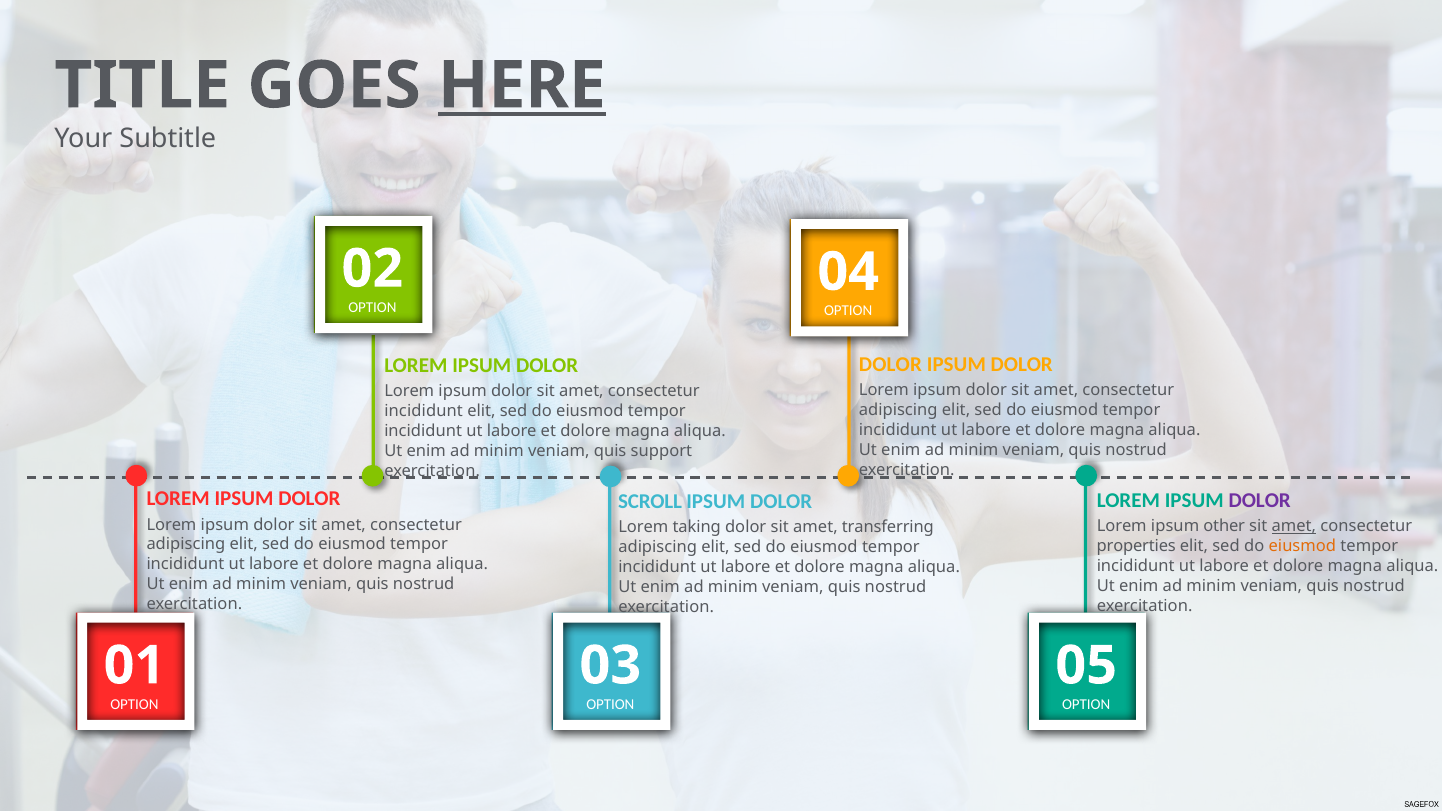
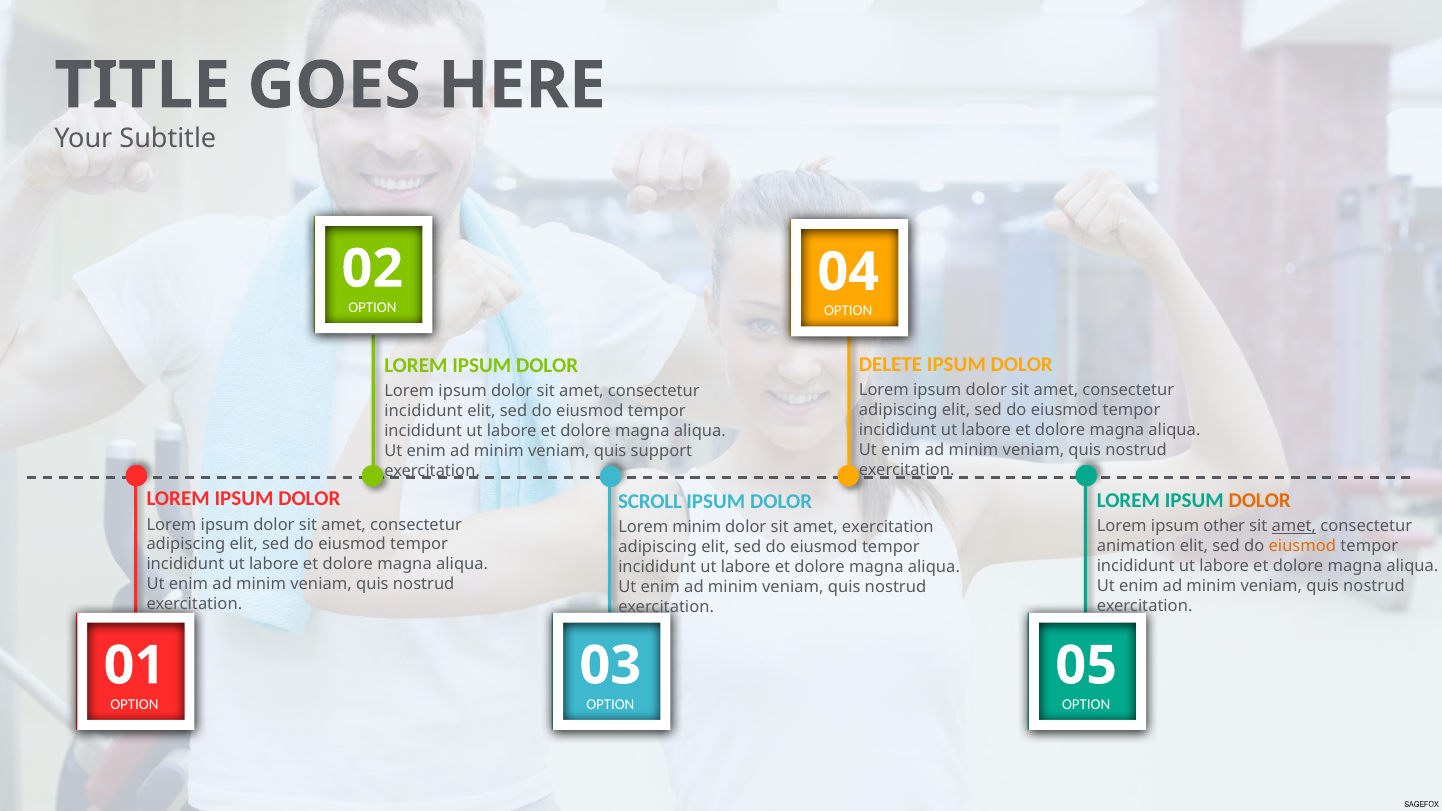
HERE underline: present -> none
DOLOR at (890, 365): DOLOR -> DELETE
DOLOR at (1260, 501) colour: purple -> orange
Lorem taking: taking -> minim
amet transferring: transferring -> exercitation
properties: properties -> animation
